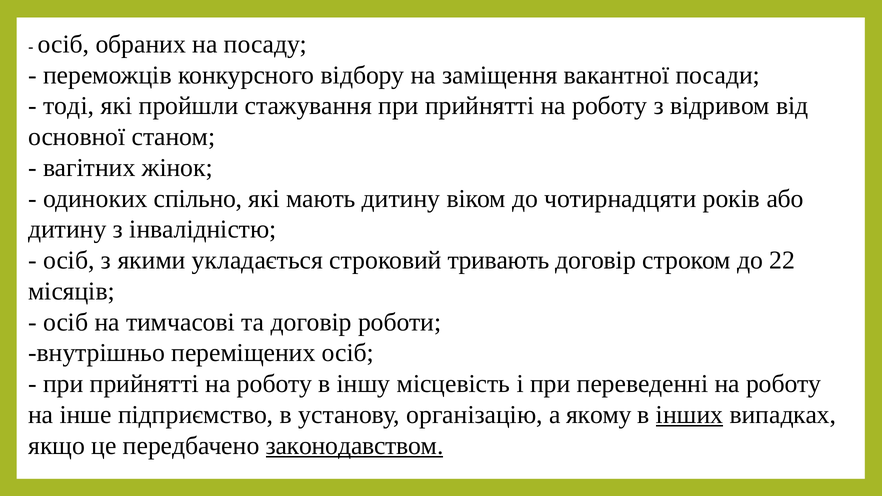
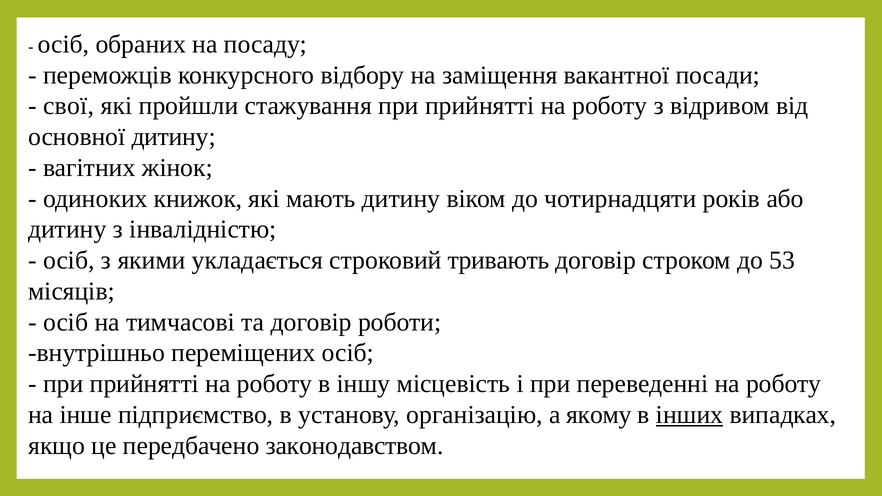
тоді: тоді -> свої
основної станом: станом -> дитину
спільно: спільно -> книжок
22: 22 -> 53
законодавством underline: present -> none
